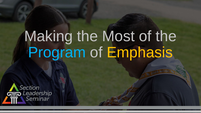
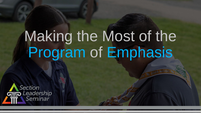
Emphasis colour: yellow -> light blue
